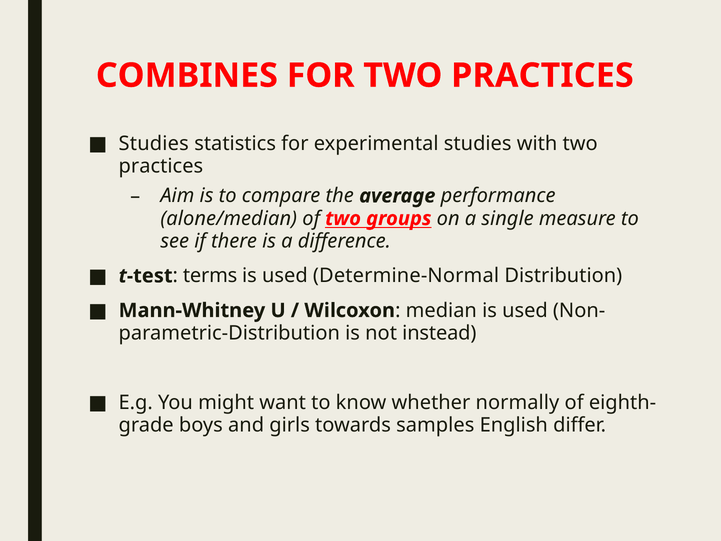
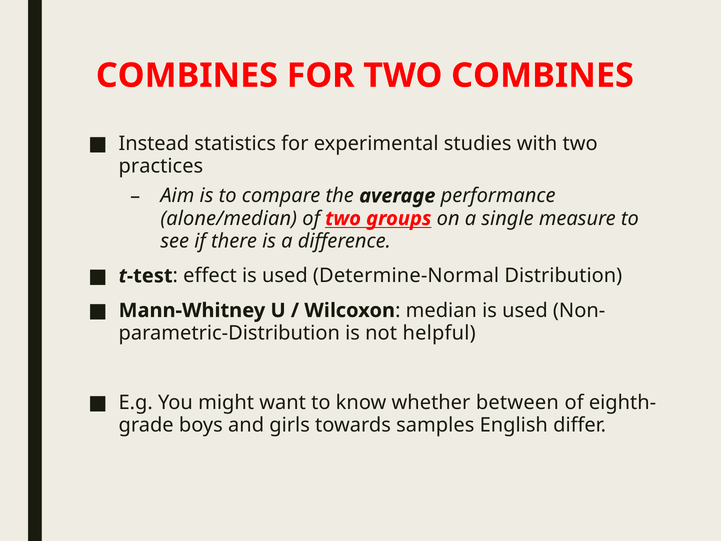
FOR TWO PRACTICES: PRACTICES -> COMBINES
Studies at (154, 144): Studies -> Instead
terms: terms -> effect
instead: instead -> helpful
normally: normally -> between
